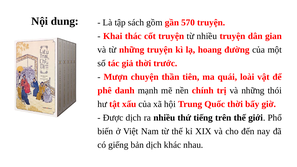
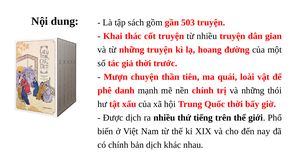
570: 570 -> 503
có giếng: giếng -> chính
